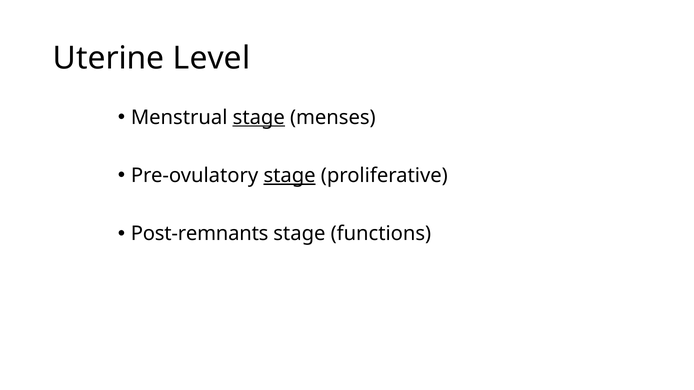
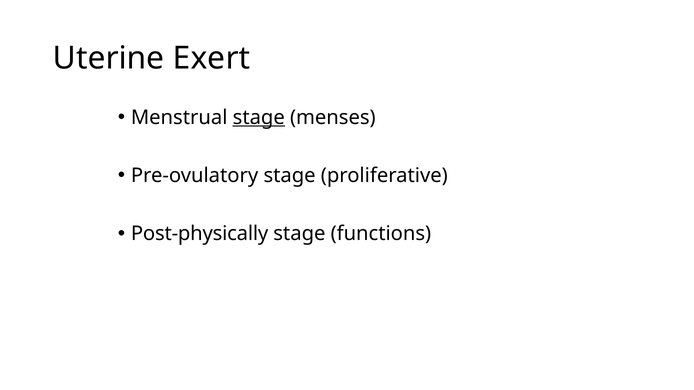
Level: Level -> Exert
stage at (290, 176) underline: present -> none
Post-remnants: Post-remnants -> Post-physically
